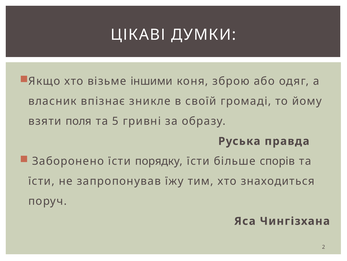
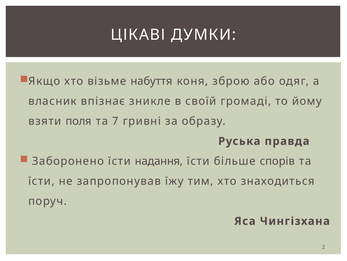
іншими: іншими -> набуття
5: 5 -> 7
порядку: порядку -> надання
